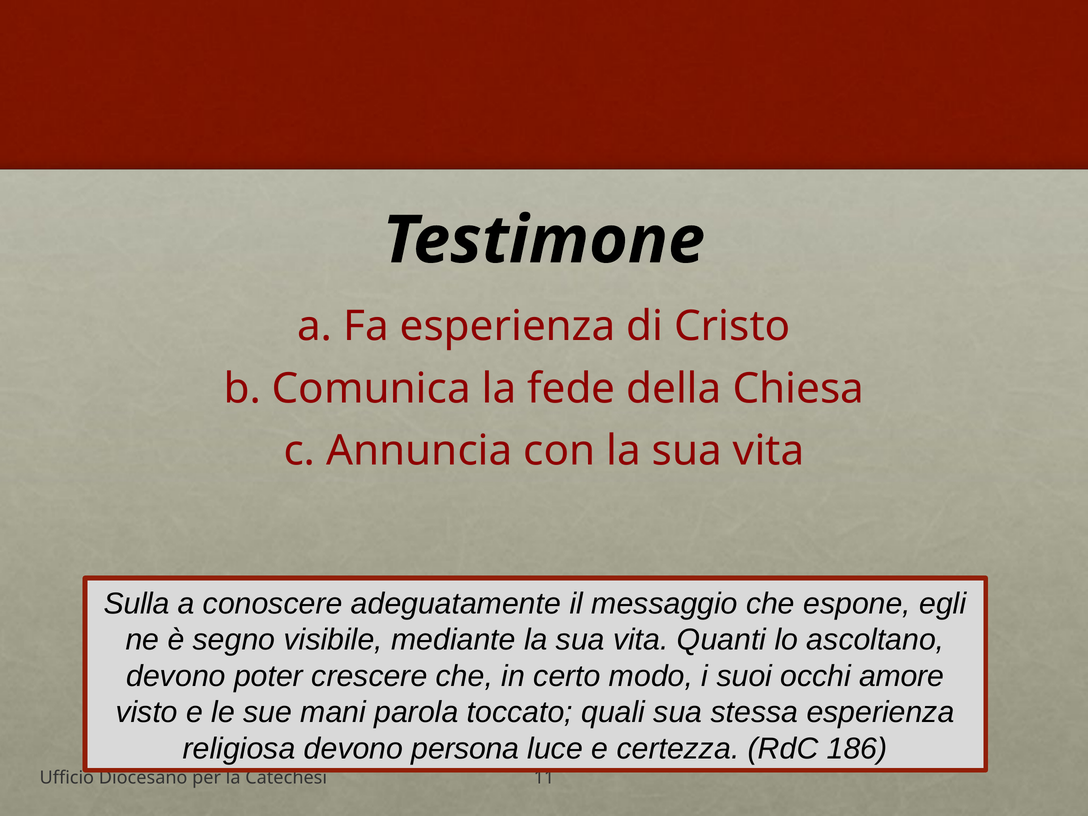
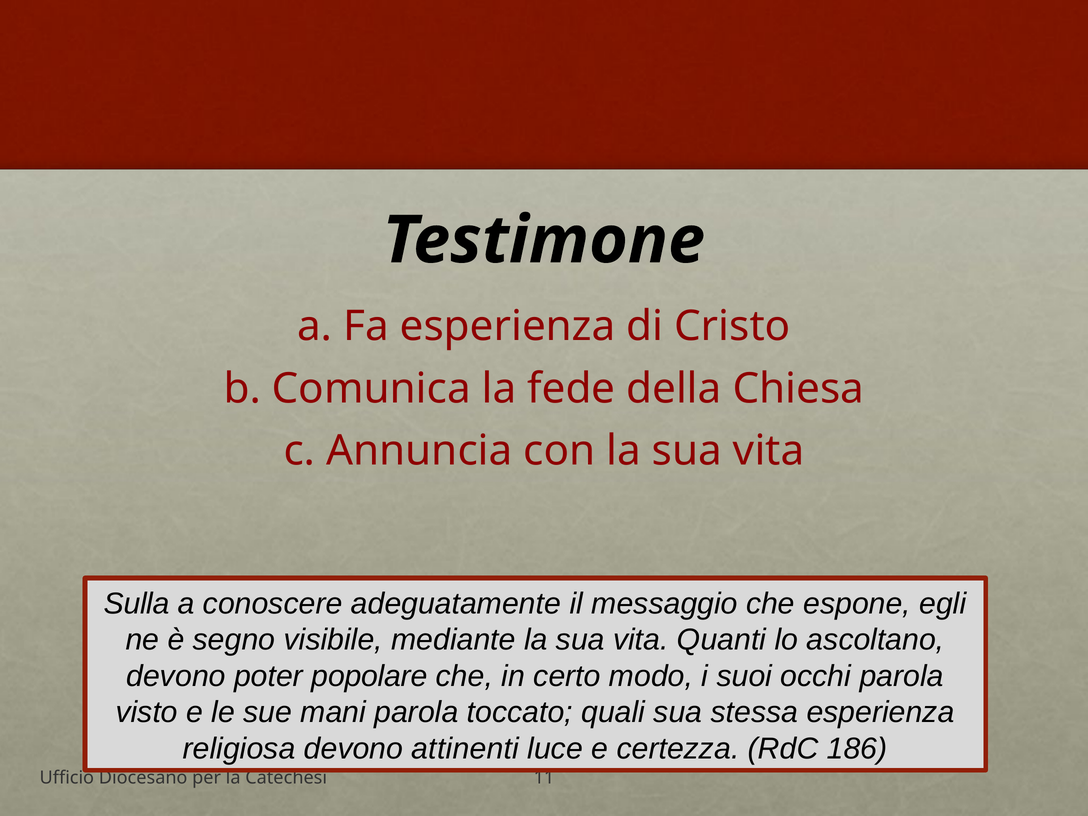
crescere: crescere -> popolare
occhi amore: amore -> parola
persona: persona -> attinenti
